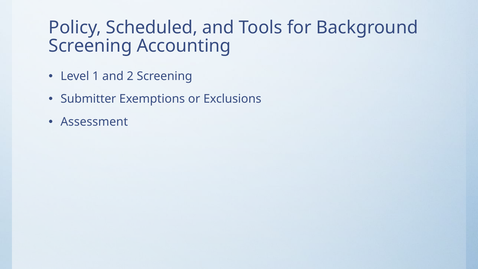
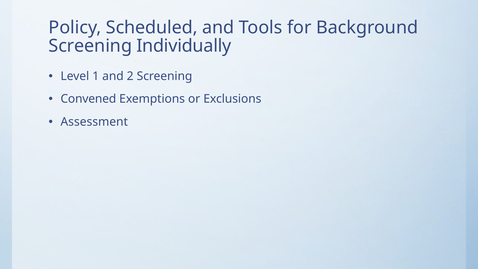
Accounting: Accounting -> Individually
Submitter: Submitter -> Convened
